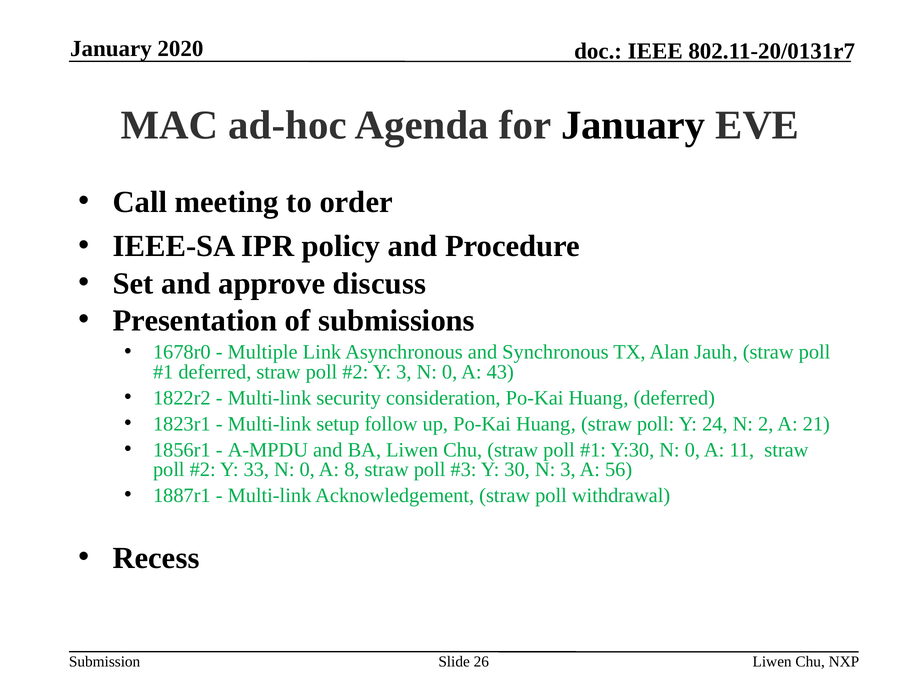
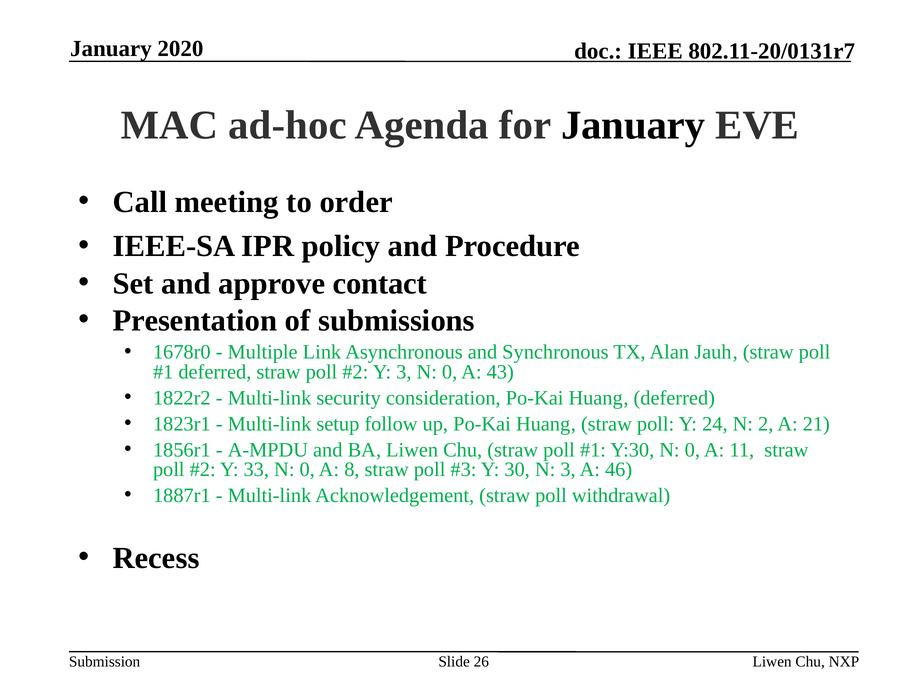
discuss: discuss -> contact
56: 56 -> 46
